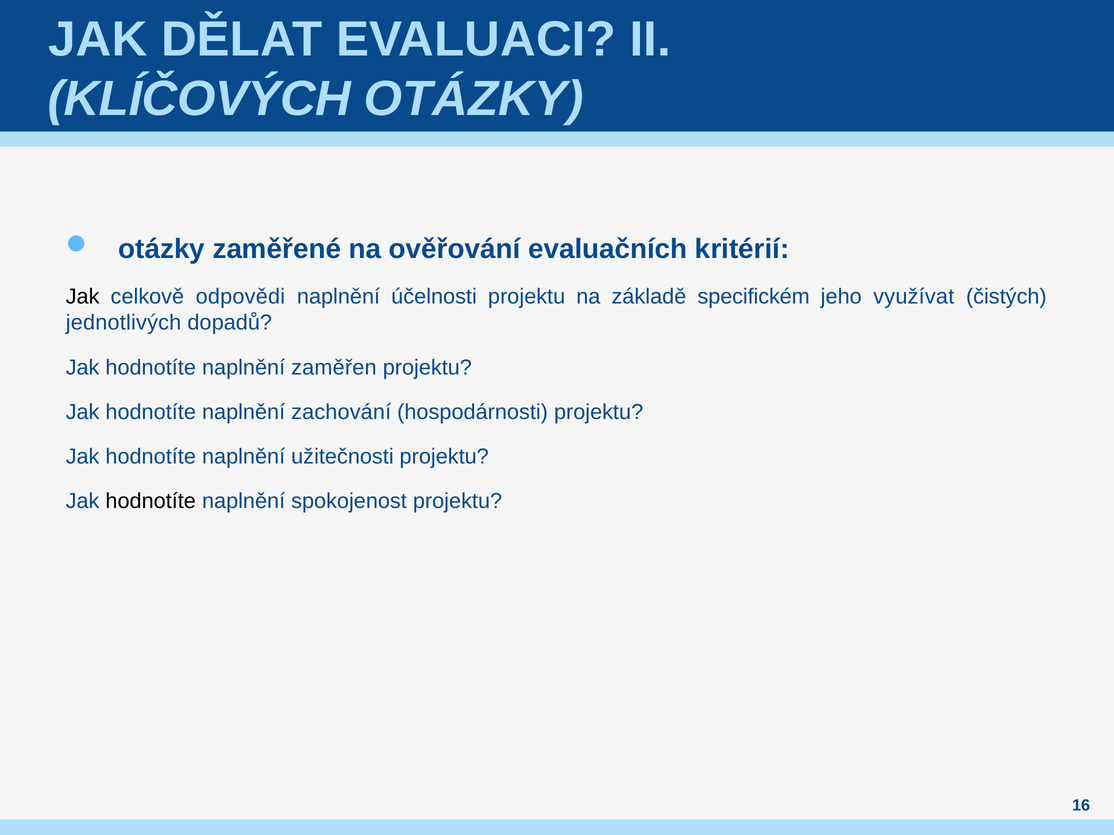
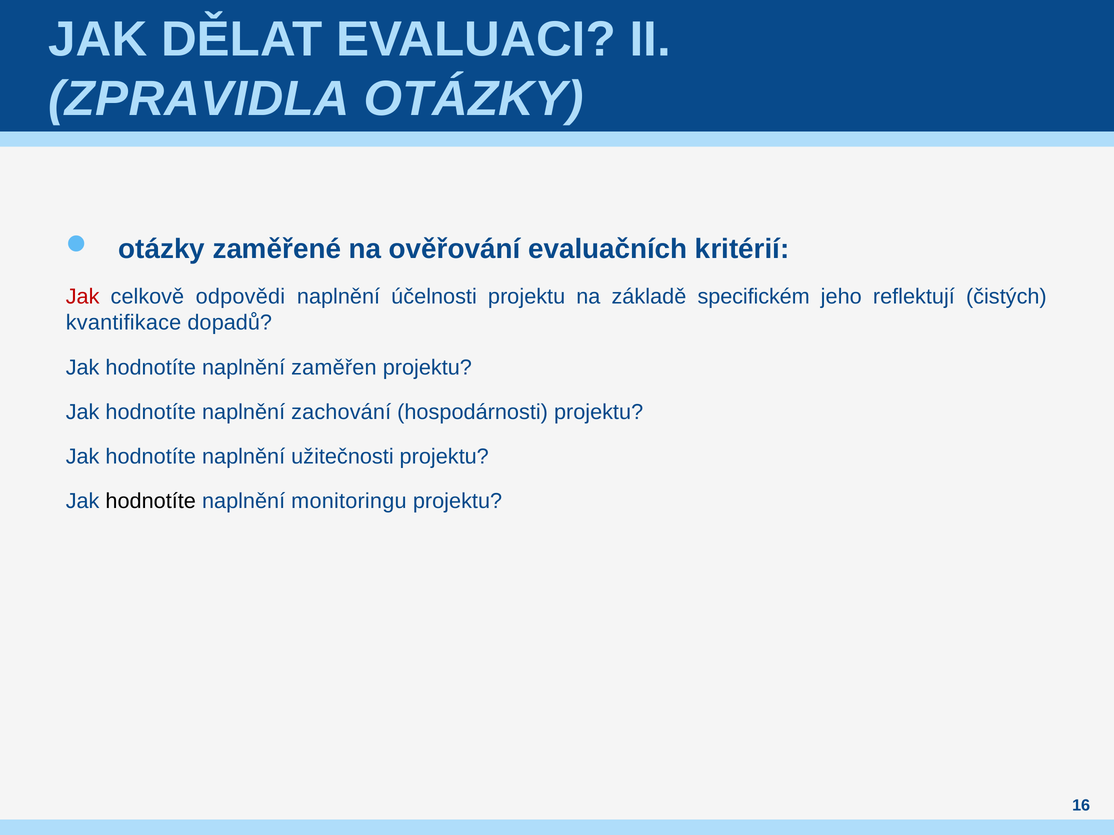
KLÍČOVÝCH: KLÍČOVÝCH -> ZPRAVIDLA
Jak at (83, 297) colour: black -> red
využívat: využívat -> reflektují
jednotlivých: jednotlivých -> kvantifikace
spokojenost: spokojenost -> monitoringu
